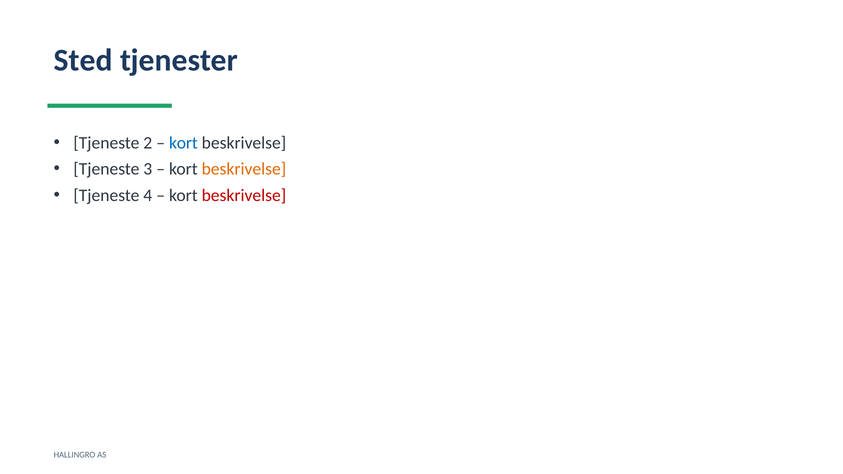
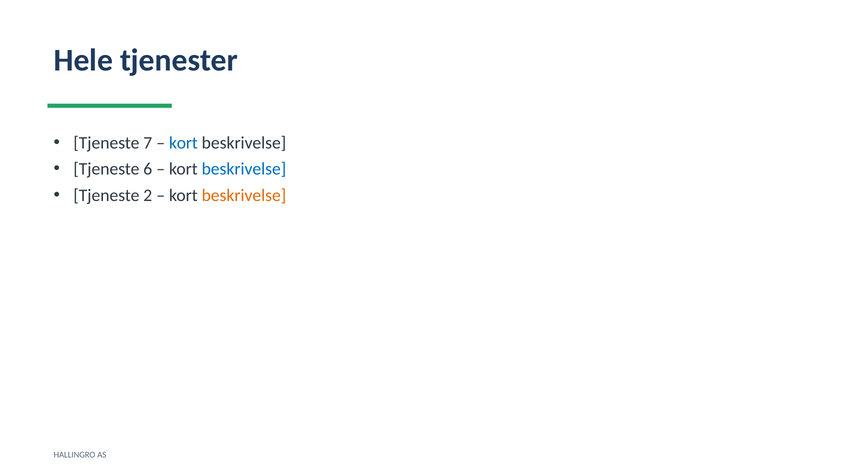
Sted: Sted -> Hele
2: 2 -> 7
3: 3 -> 6
beskrivelse at (244, 169) colour: orange -> blue
4: 4 -> 2
beskrivelse at (244, 195) colour: red -> orange
